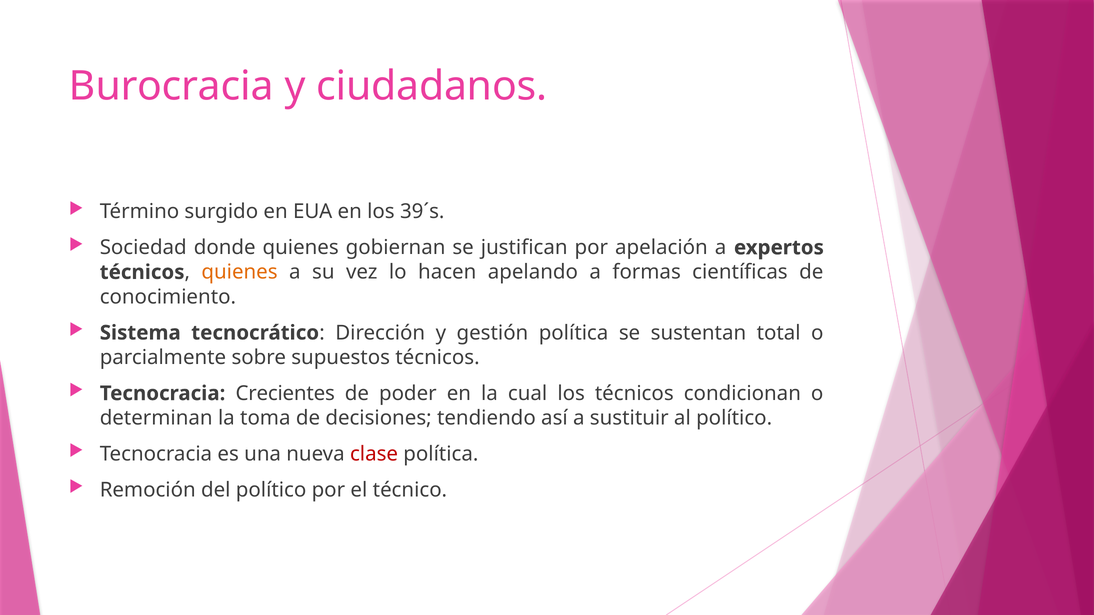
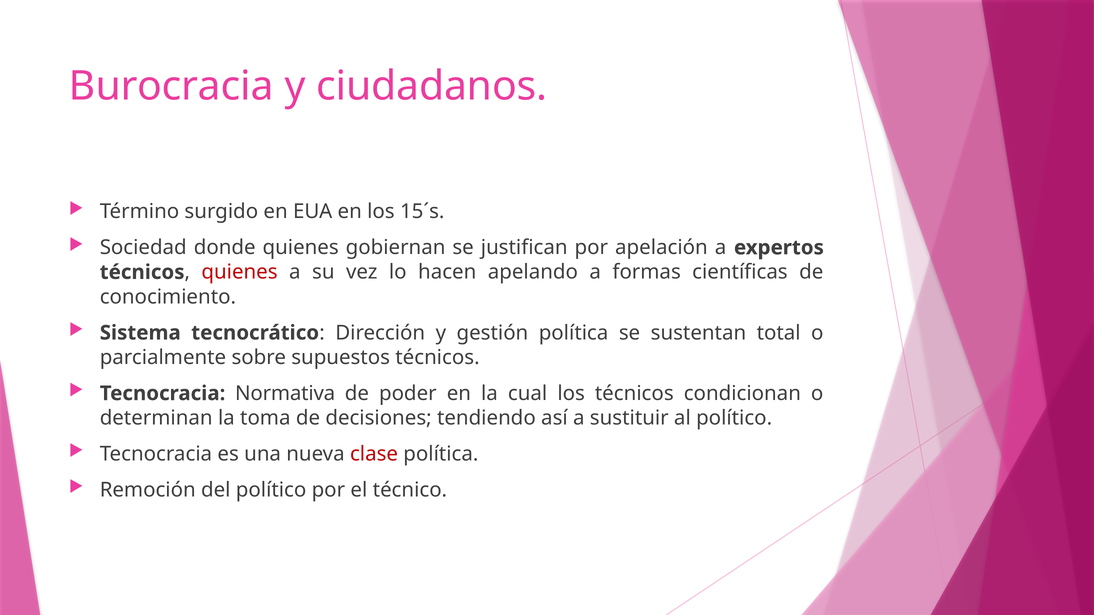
39´s: 39´s -> 15´s
quienes at (240, 272) colour: orange -> red
Crecientes: Crecientes -> Normativa
